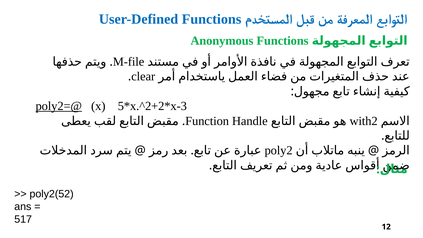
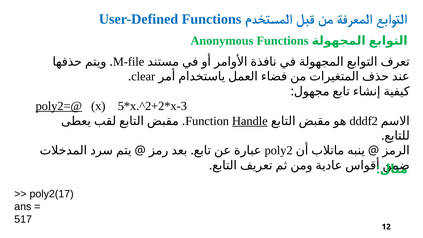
Handle underline: none -> present
with2: with2 -> dddf2
poly2(52: poly2(52 -> poly2(17
